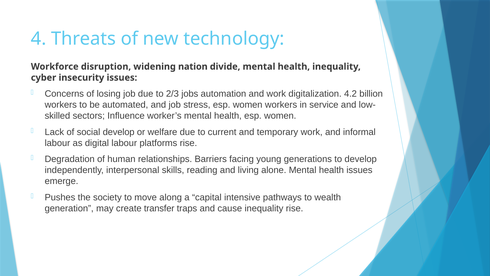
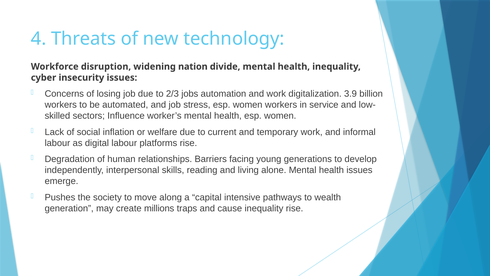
4.2: 4.2 -> 3.9
social develop: develop -> inflation
transfer: transfer -> millions
